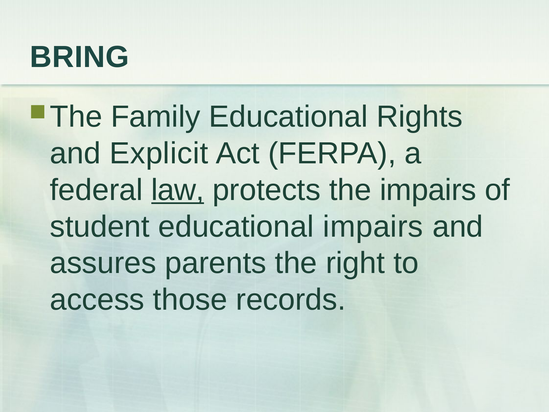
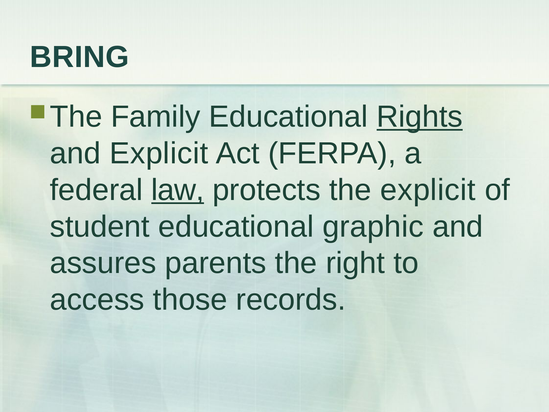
Rights underline: none -> present
the impairs: impairs -> explicit
educational impairs: impairs -> graphic
